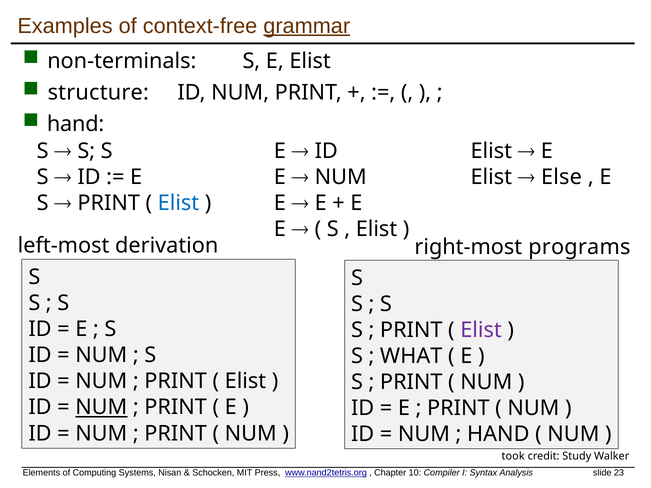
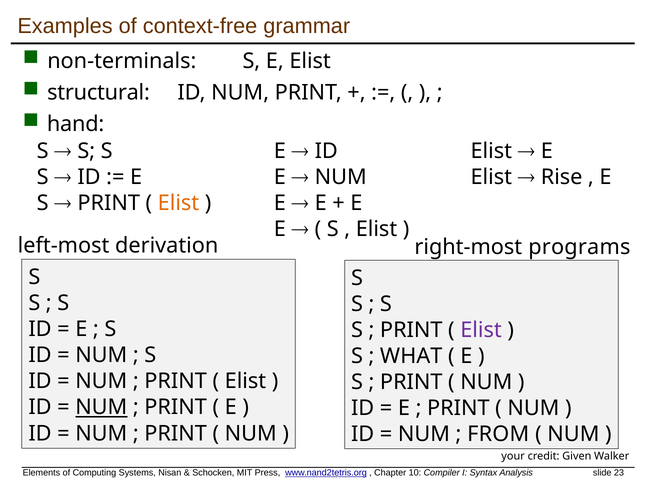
grammar underline: present -> none
structure: structure -> structural
Else: Else -> Rise
Elist at (178, 203) colour: blue -> orange
HAND at (498, 434): HAND -> FROM
took: took -> your
Study: Study -> Given
